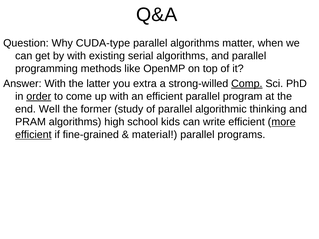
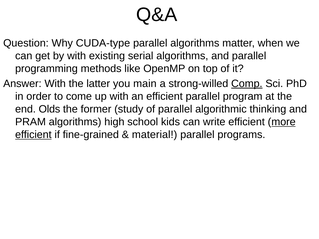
extra: extra -> main
order underline: present -> none
Well: Well -> Olds
